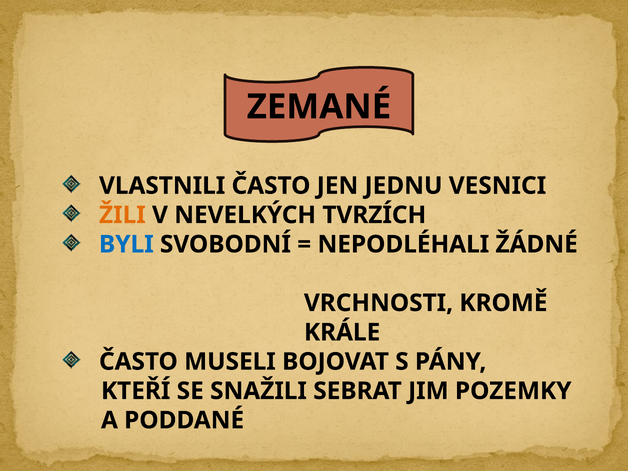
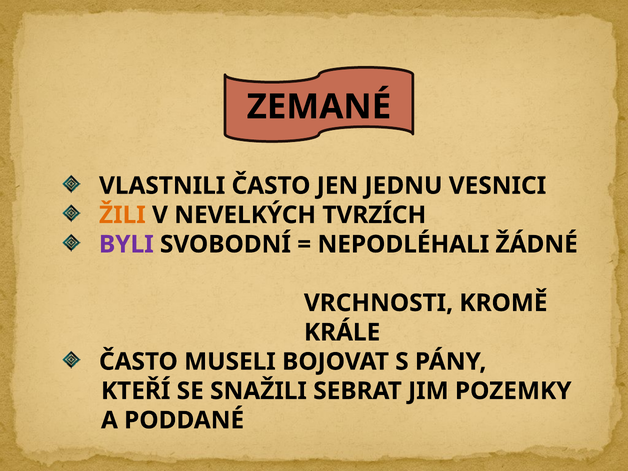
BYLI colour: blue -> purple
